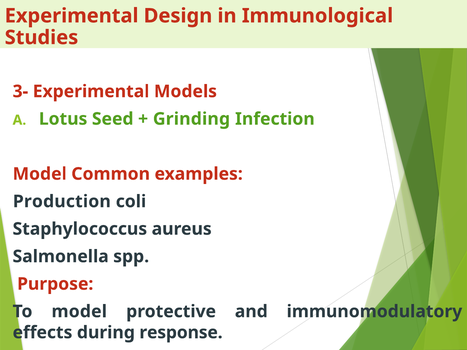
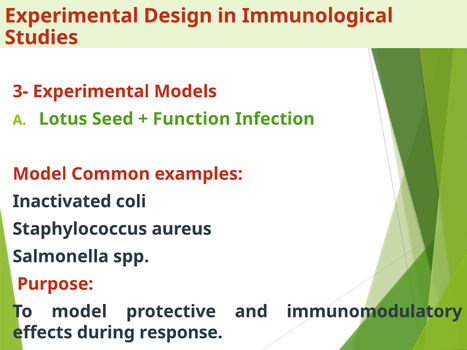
Grinding: Grinding -> Function
Production: Production -> Inactivated
